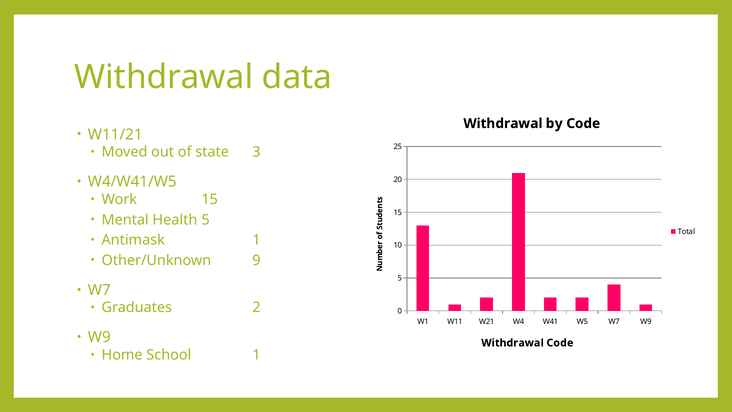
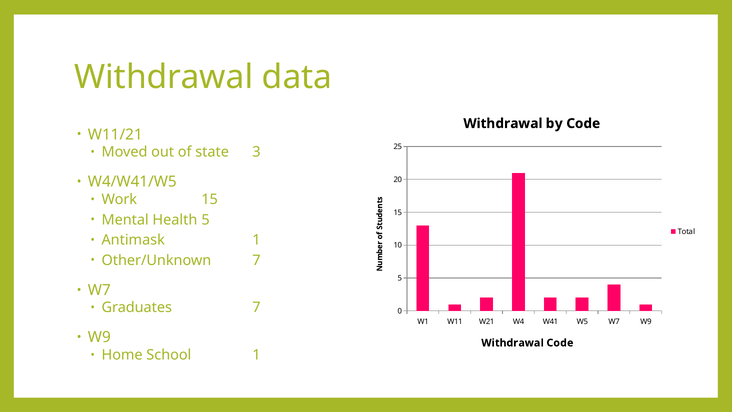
Other/Unknown 9: 9 -> 7
Graduates 2: 2 -> 7
